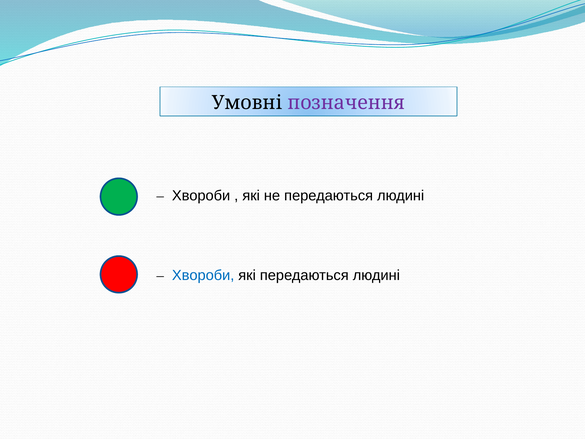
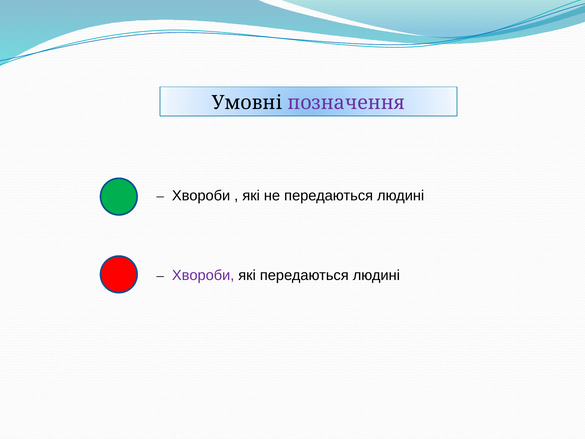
Хвороби at (203, 275) colour: blue -> purple
